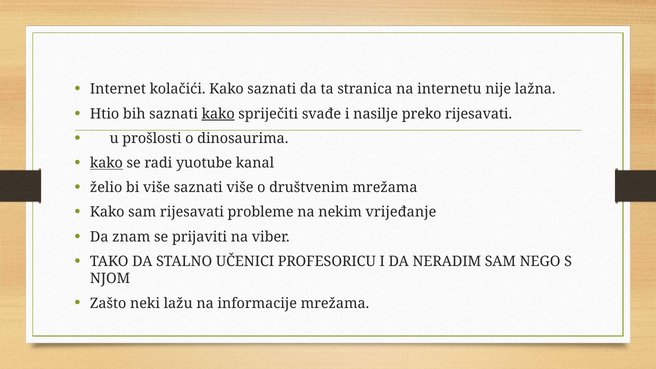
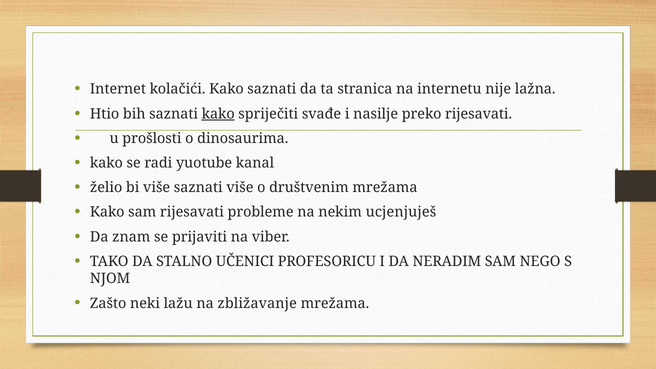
kako at (106, 163) underline: present -> none
vrijeđanje: vrijeđanje -> ucjenjuješ
informacije: informacije -> zbližavanje
